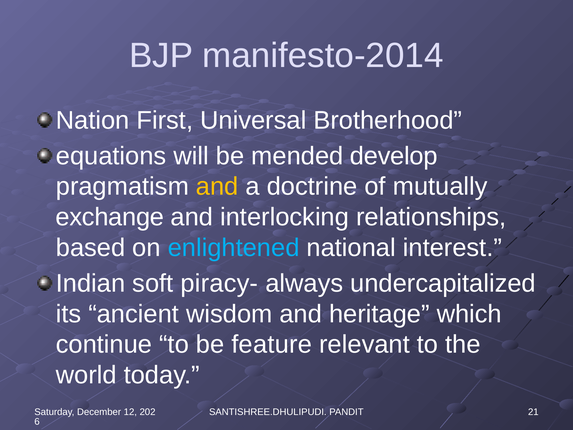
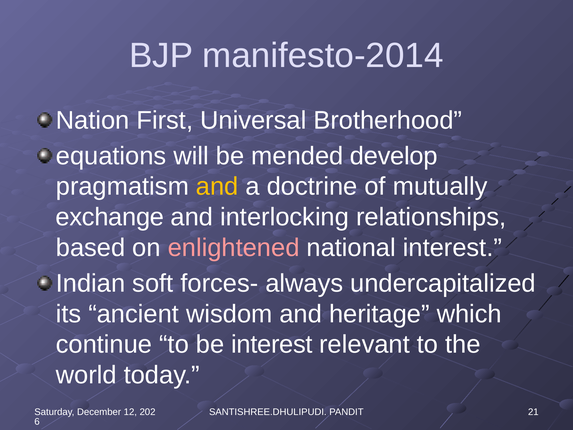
enlightened colour: light blue -> pink
piracy-: piracy- -> forces-
be feature: feature -> interest
